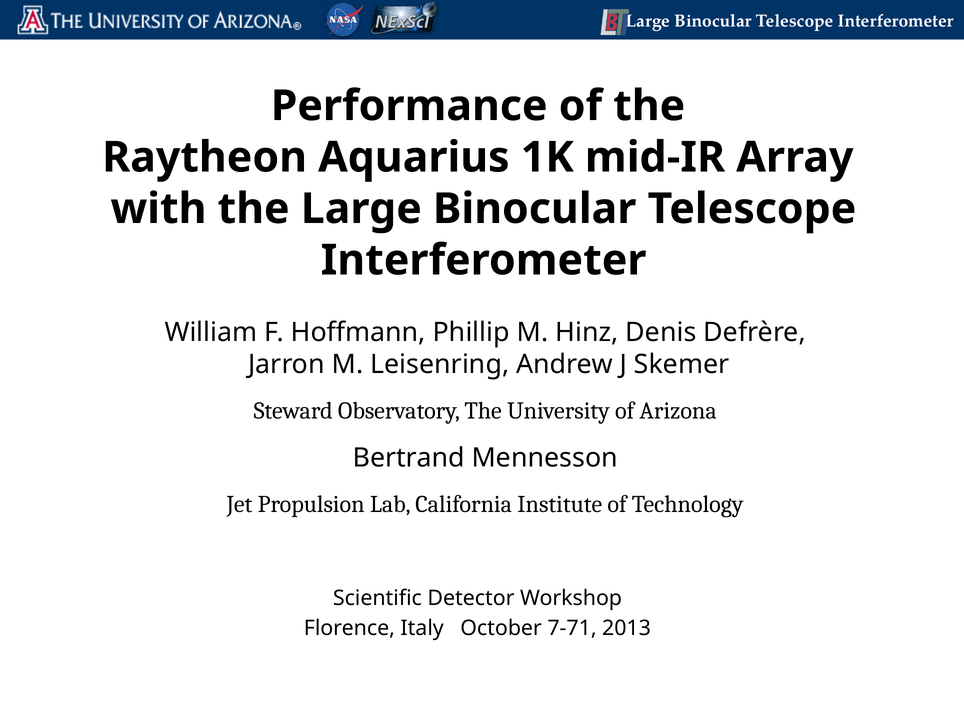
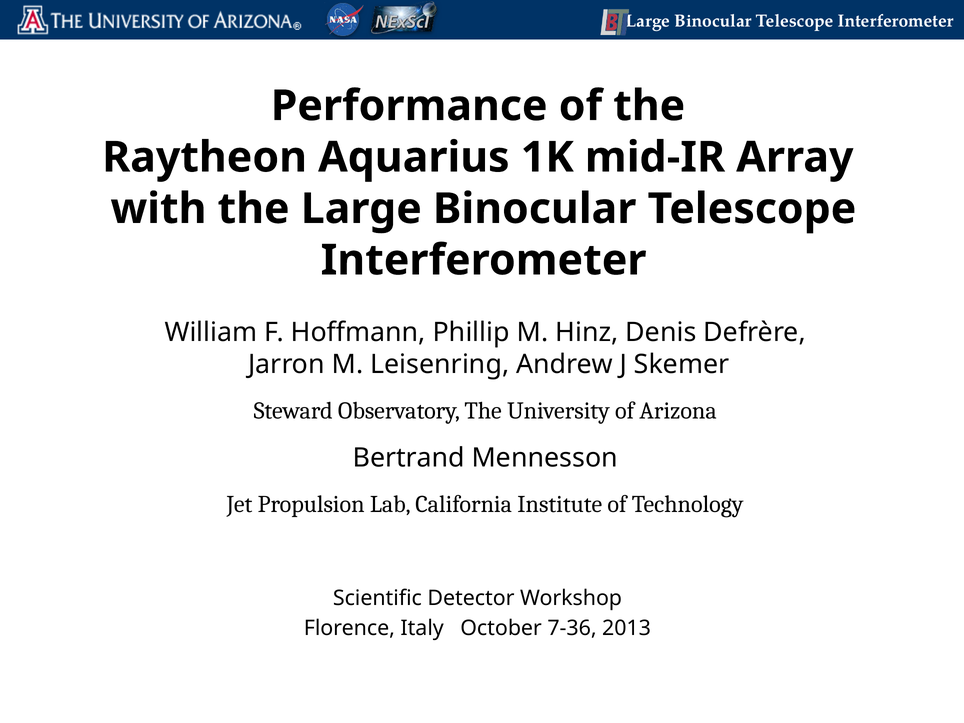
7-71: 7-71 -> 7-36
